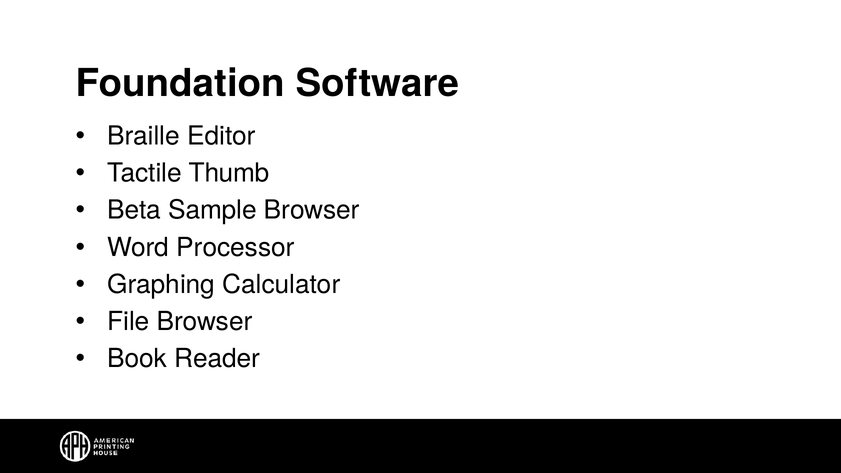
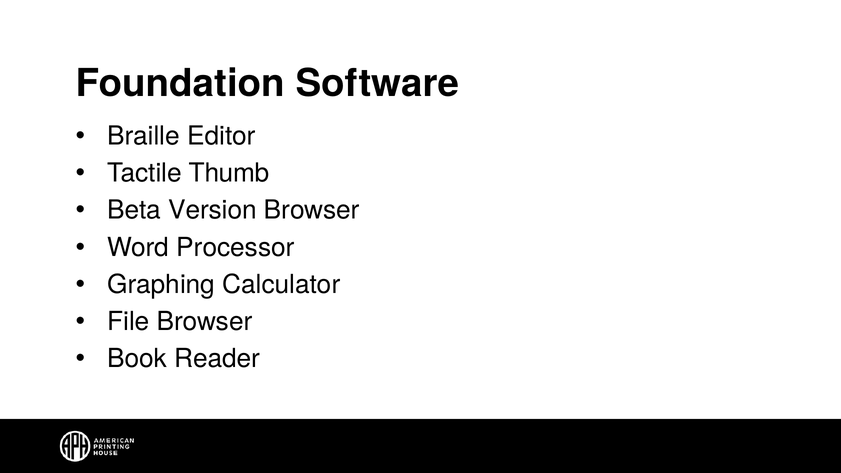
Sample: Sample -> Version
